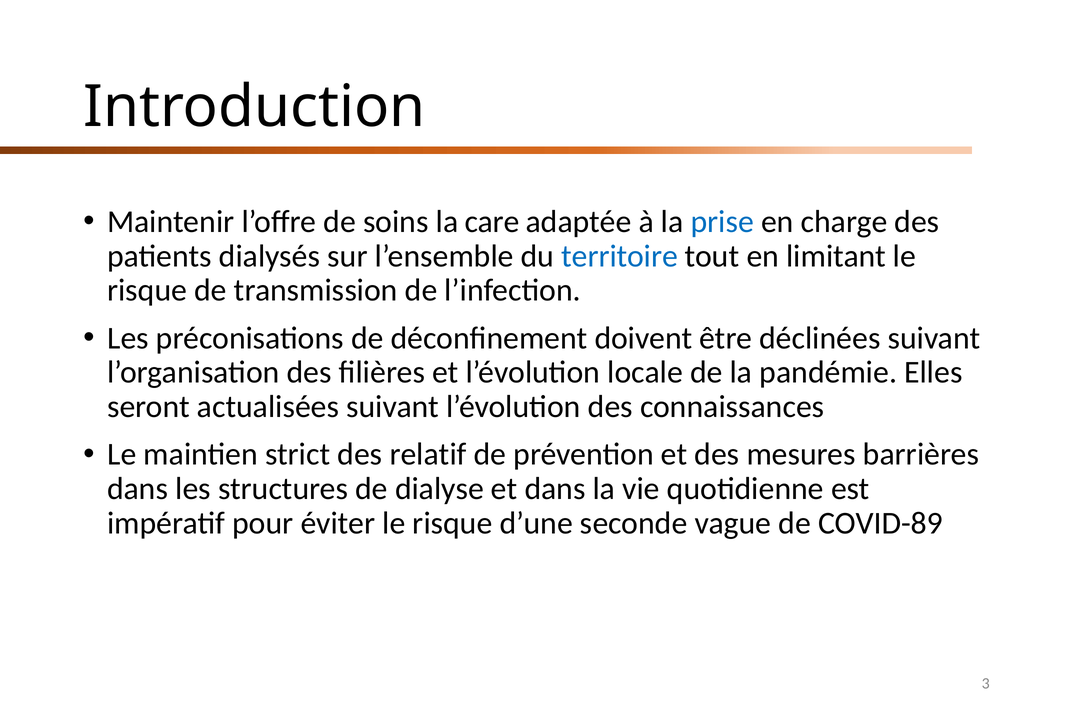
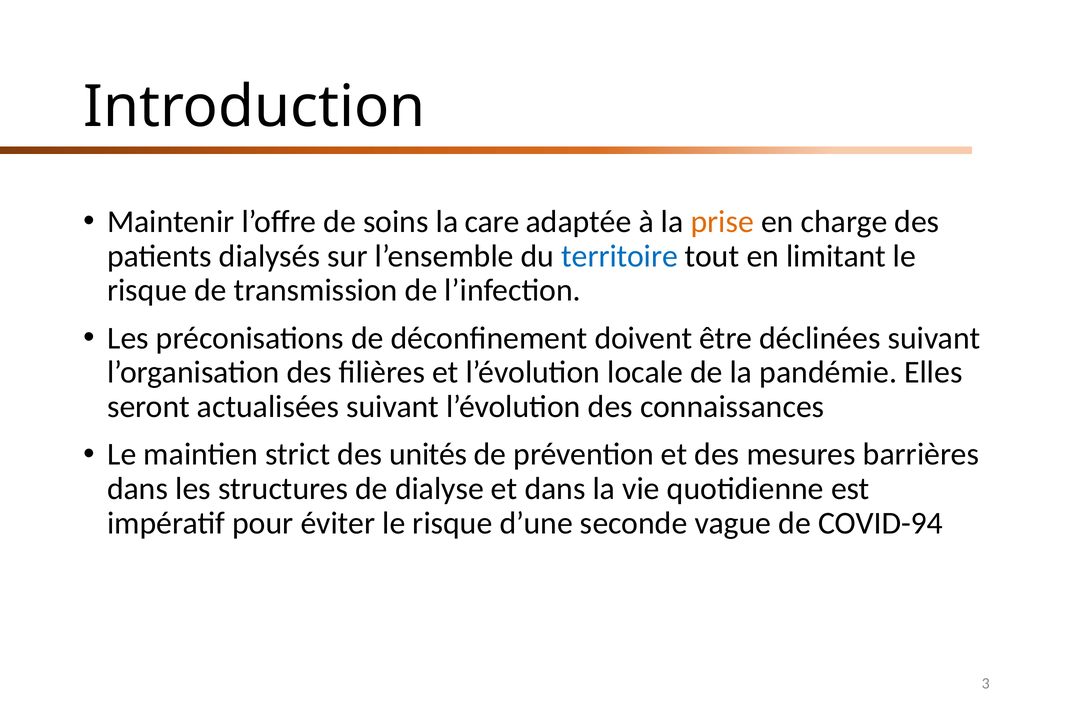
prise colour: blue -> orange
relatif: relatif -> unités
COVID-89: COVID-89 -> COVID-94
